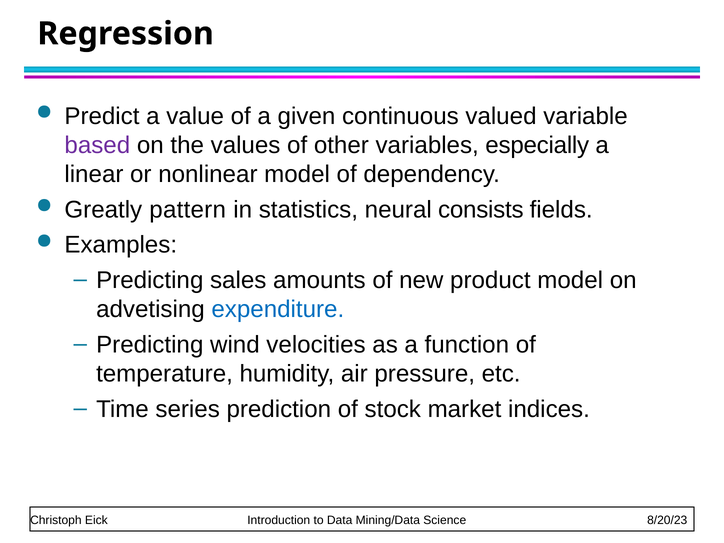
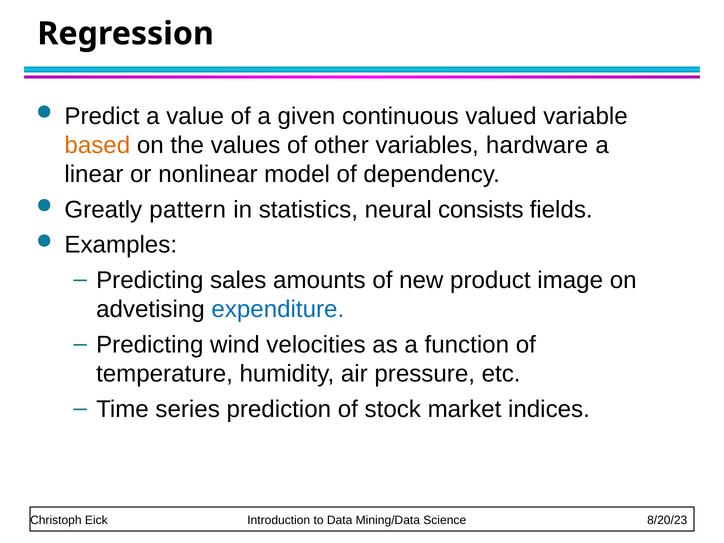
based colour: purple -> orange
especially: especially -> hardware
product model: model -> image
